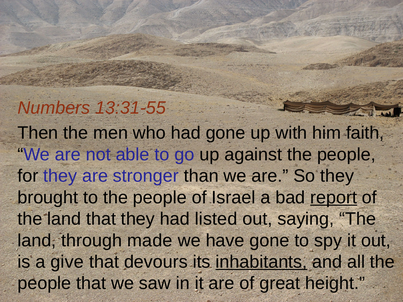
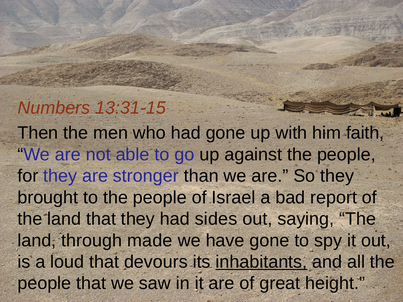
13:31-55: 13:31-55 -> 13:31-15
report underline: present -> none
listed: listed -> sides
give: give -> loud
